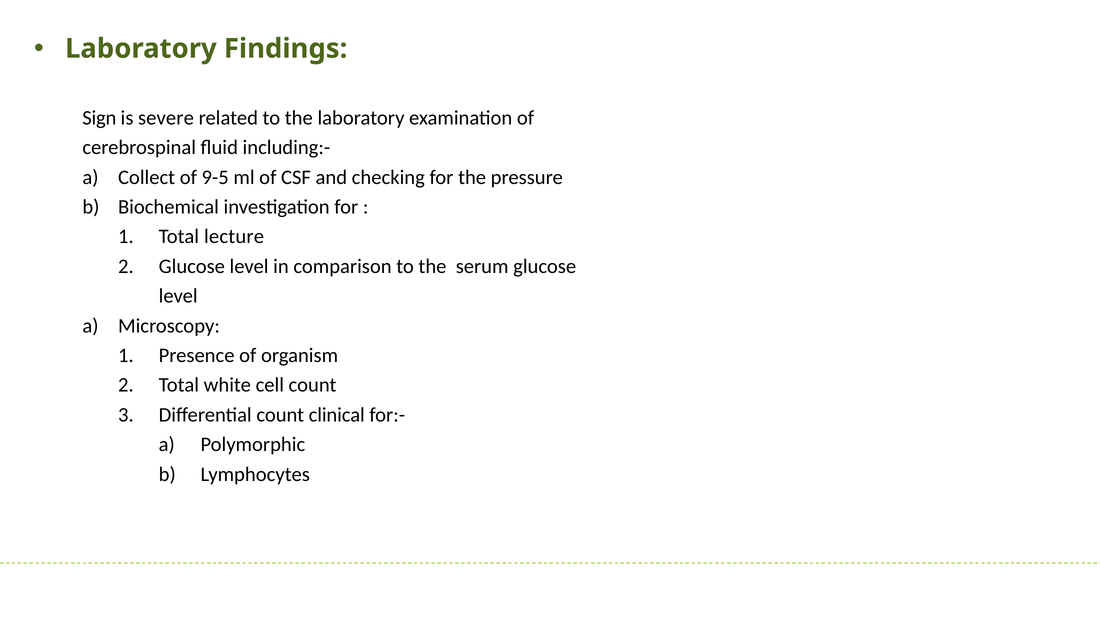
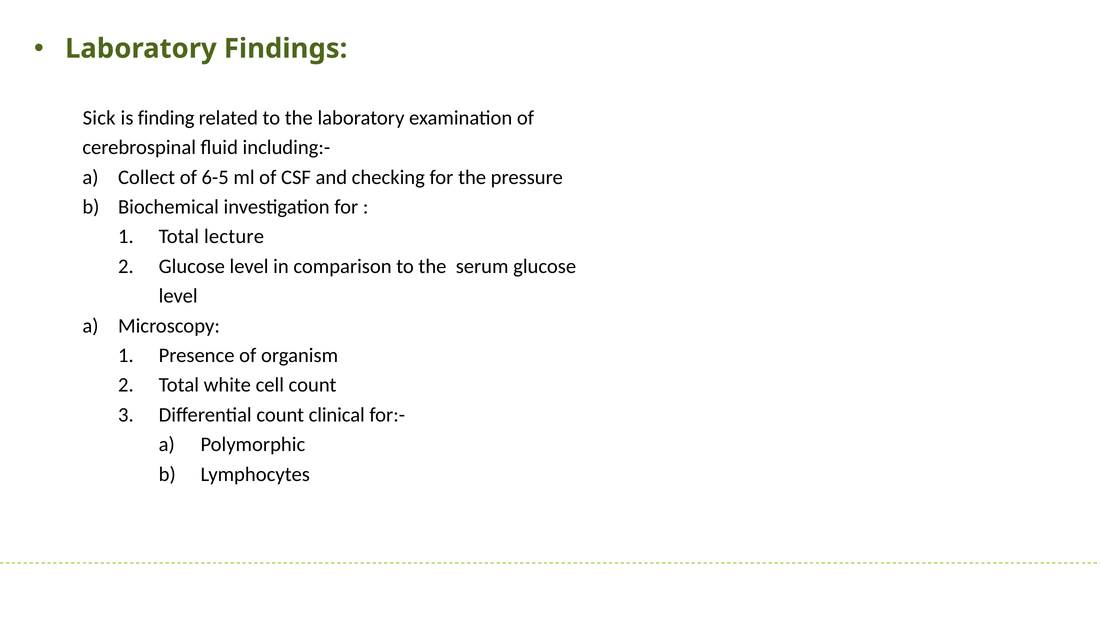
Sign: Sign -> Sick
severe: severe -> finding
9-5: 9-5 -> 6-5
